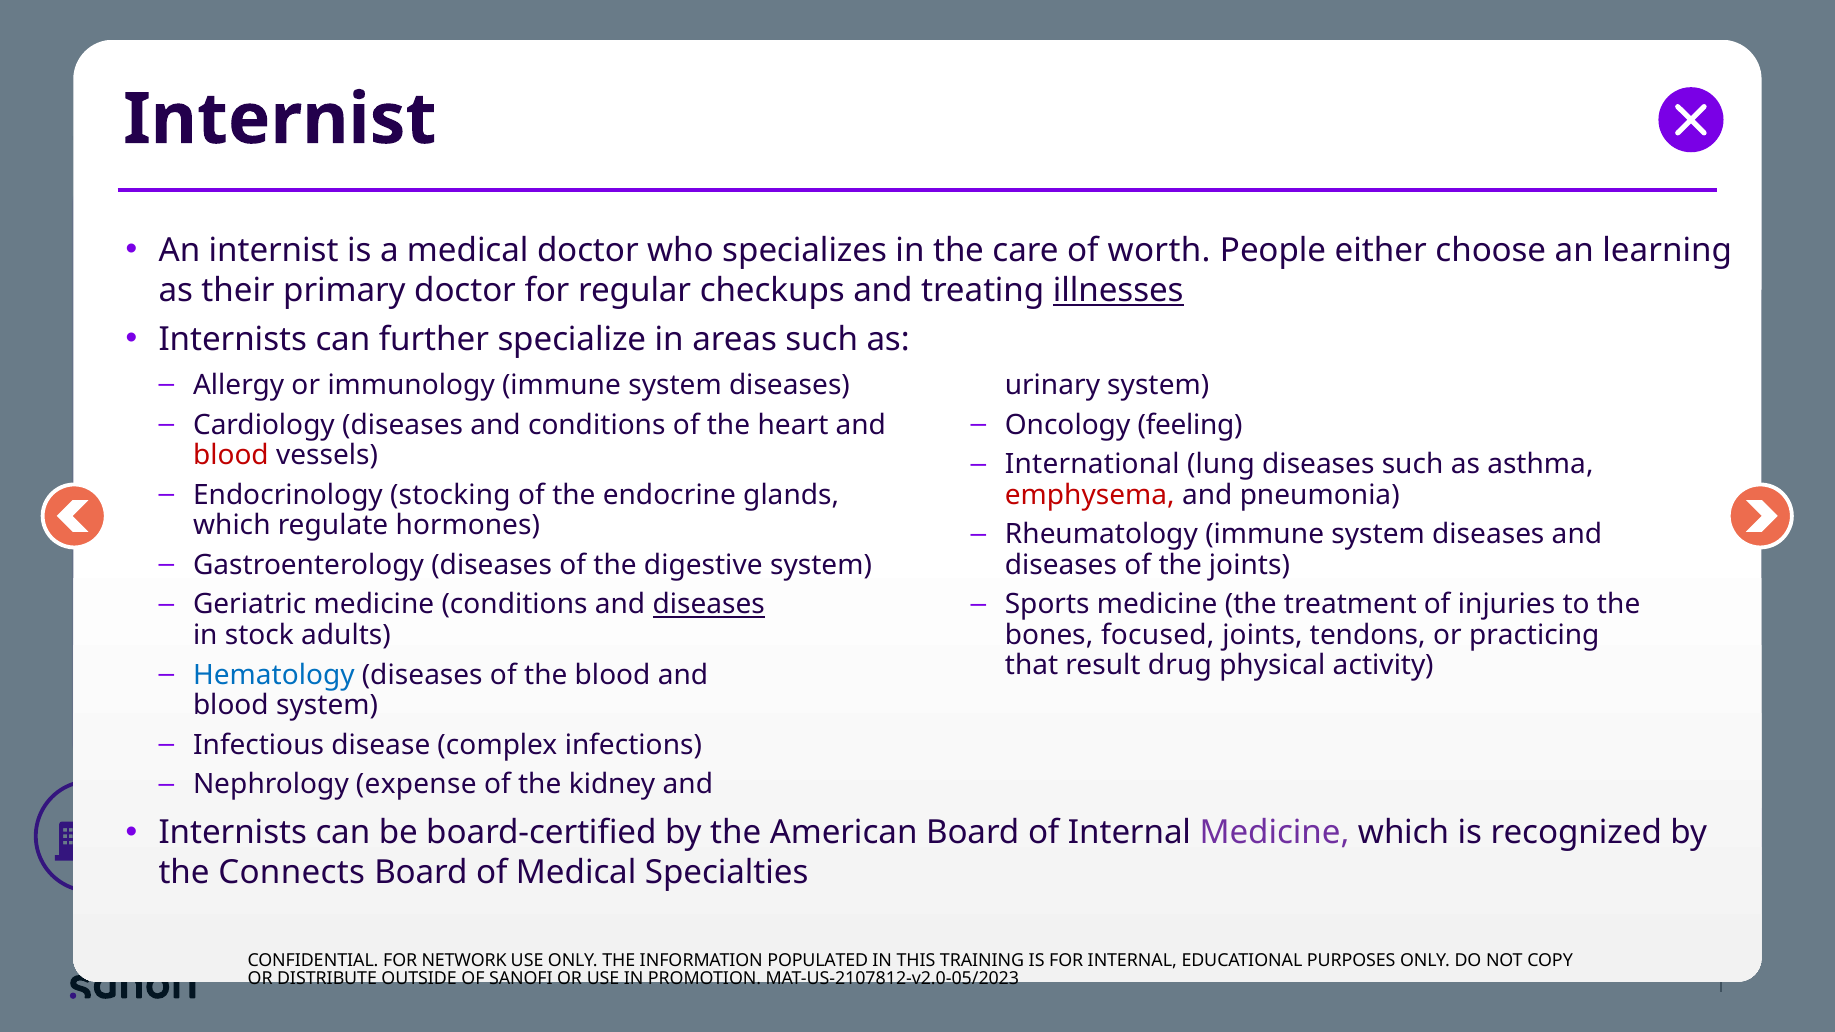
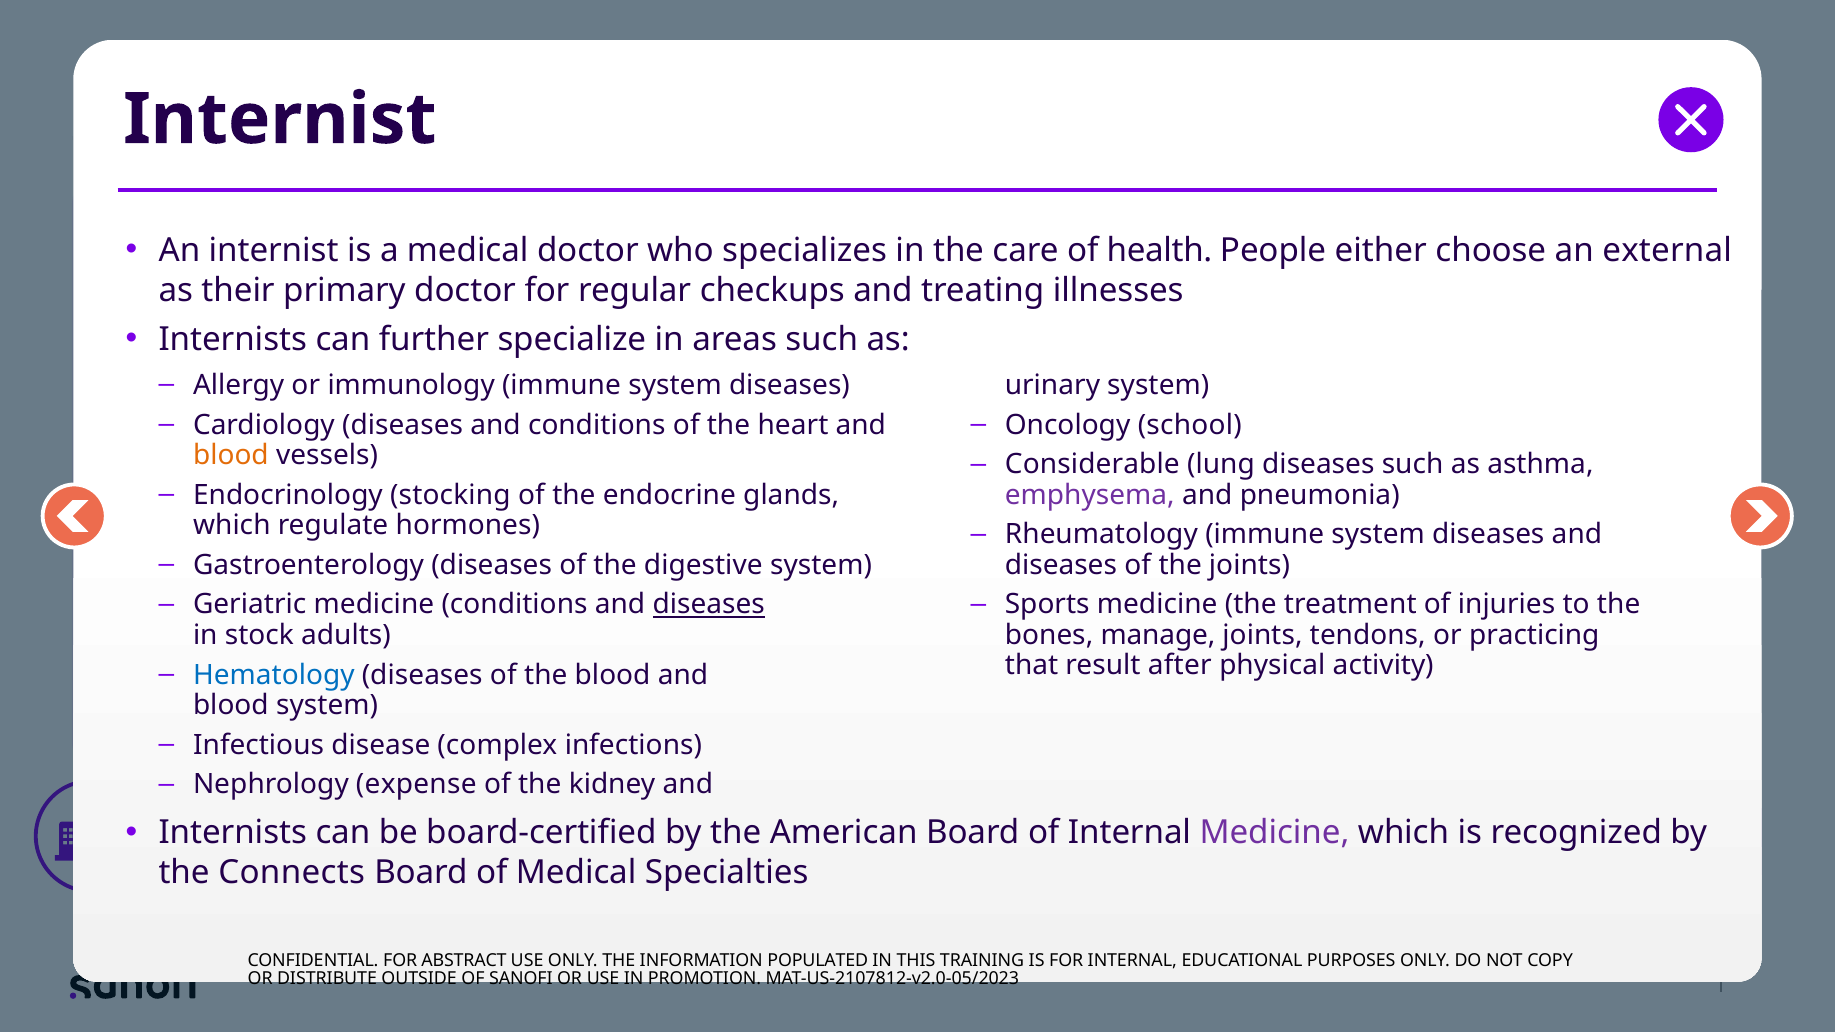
worth: worth -> health
learning: learning -> external
illnesses underline: present -> none
feeling: feeling -> school
blood at (231, 455) colour: red -> orange
International: International -> Considerable
emphysema colour: red -> purple
focused: focused -> manage
drug: drug -> after
NETWORK: NETWORK -> ABSTRACT
